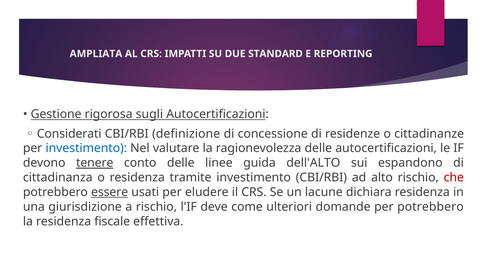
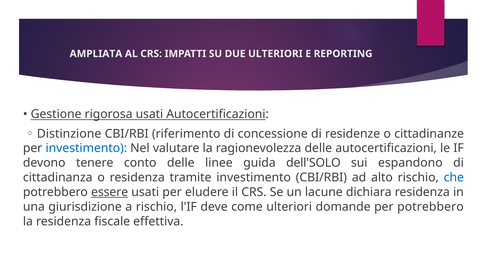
DUE STANDARD: STANDARD -> ULTERIORI
rigorosa sugli: sugli -> usati
Considerati: Considerati -> Distinzione
definizione: definizione -> riferimento
tenere underline: present -> none
dell'ALTO: dell'ALTO -> dell'SOLO
che colour: red -> blue
